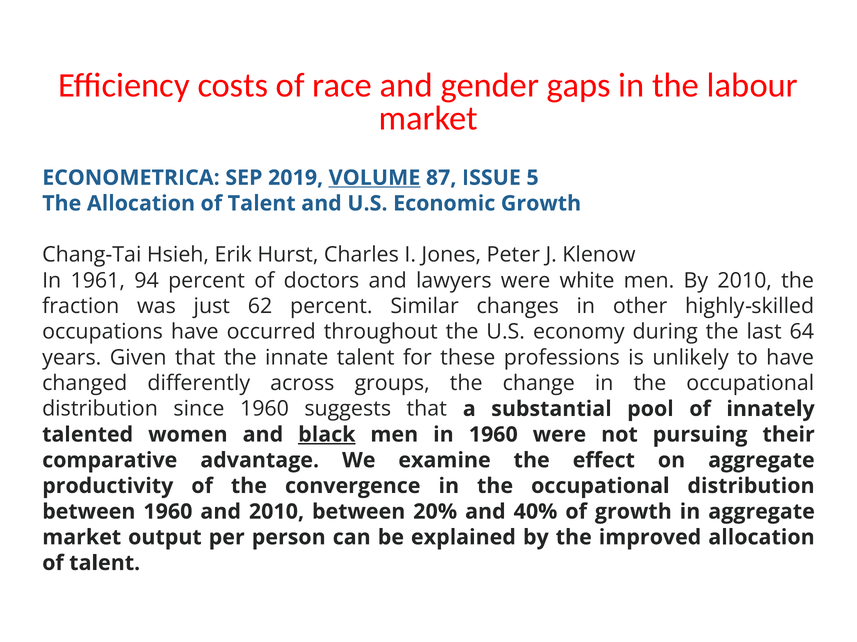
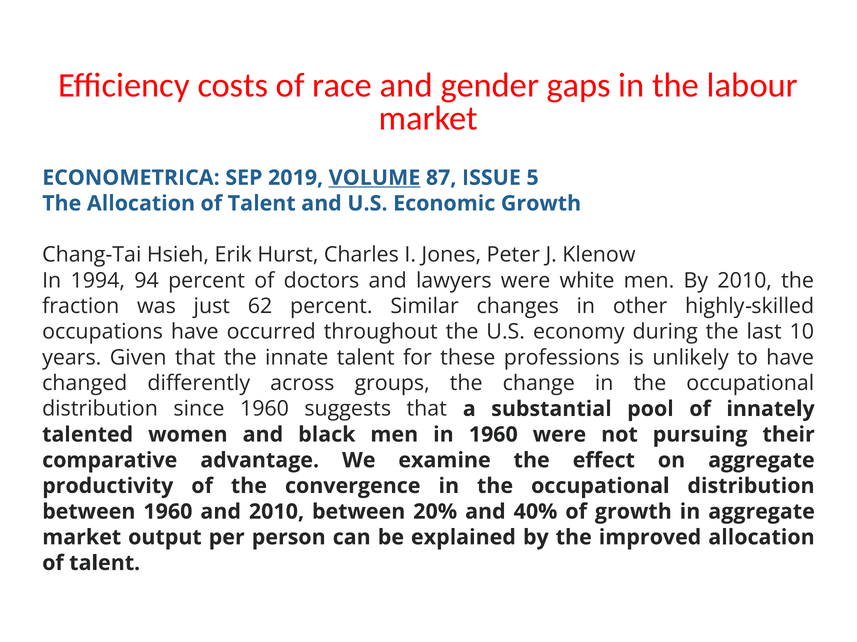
1961: 1961 -> 1994
64: 64 -> 10
black underline: present -> none
